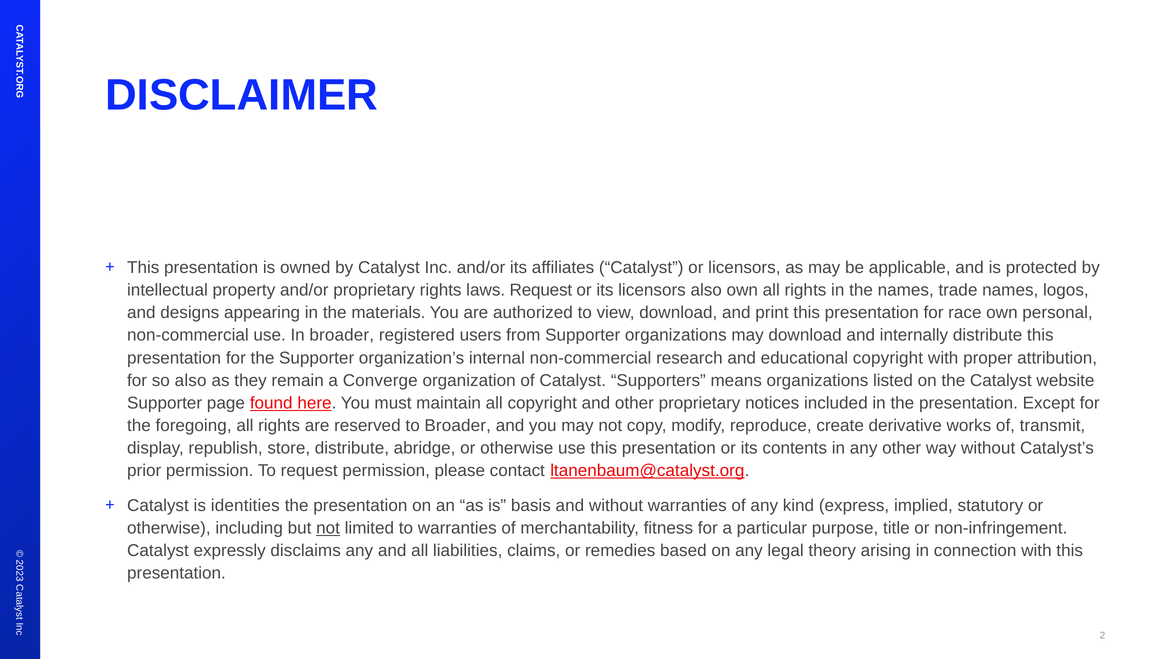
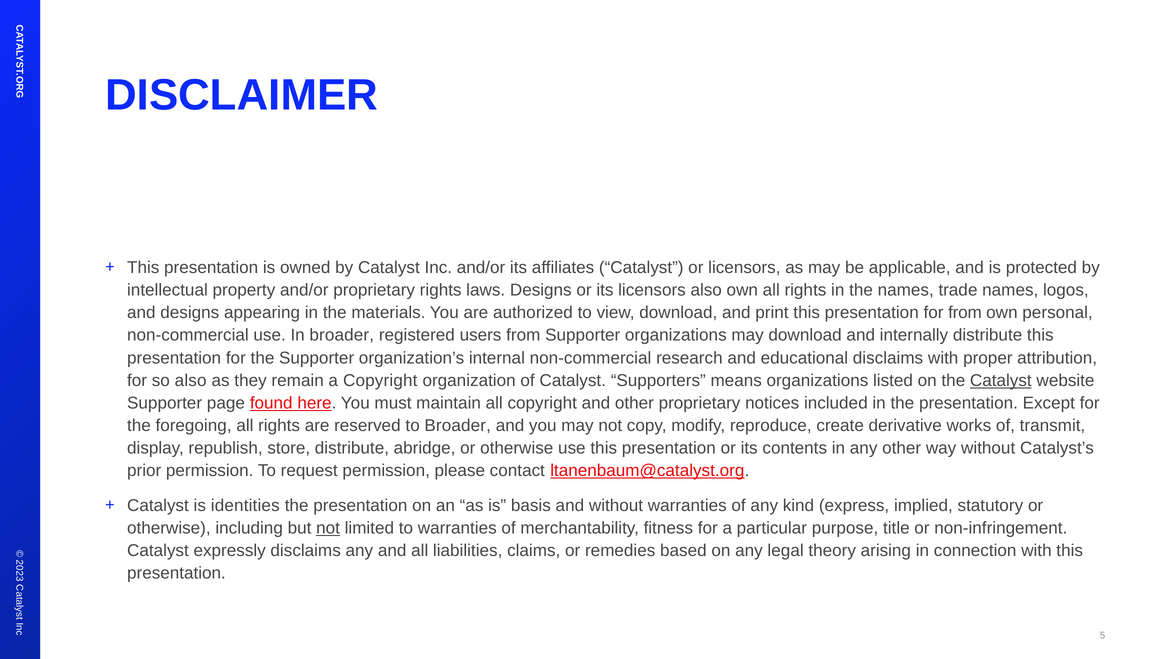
laws Request: Request -> Designs
for race: race -> from
educational copyright: copyright -> disclaims
a Converge: Converge -> Copyright
Catalyst at (1001, 380) underline: none -> present
2 at (1103, 635): 2 -> 5
